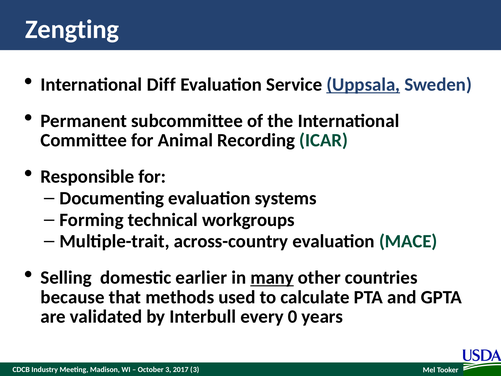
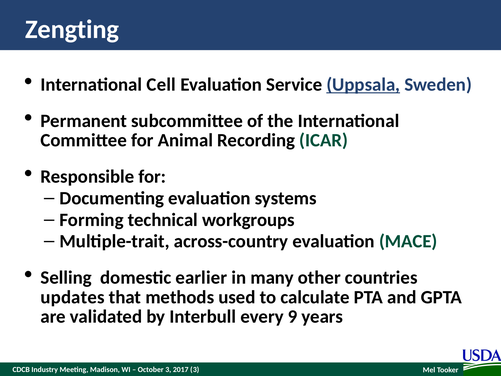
Diff: Diff -> Cell
many underline: present -> none
because: because -> updates
0: 0 -> 9
